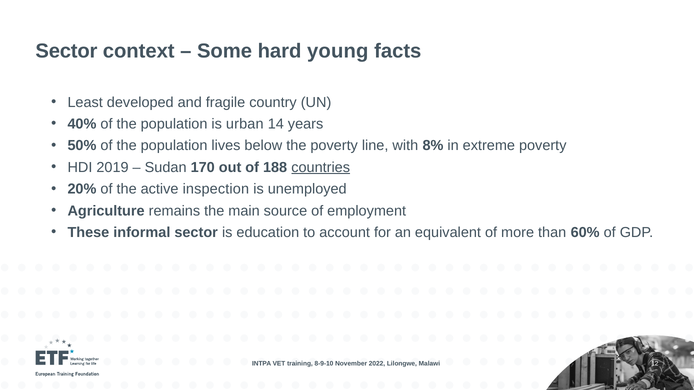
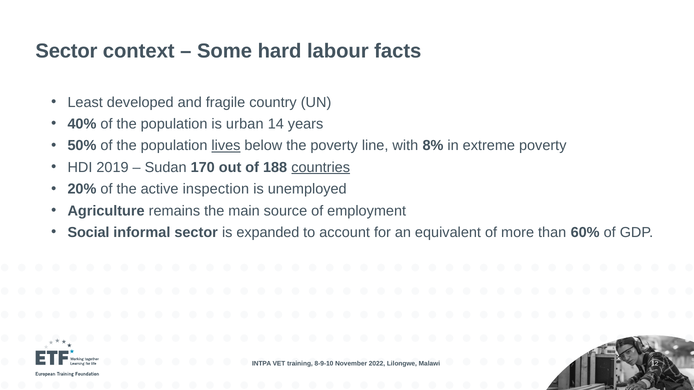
young: young -> labour
lives underline: none -> present
These: These -> Social
education: education -> expanded
